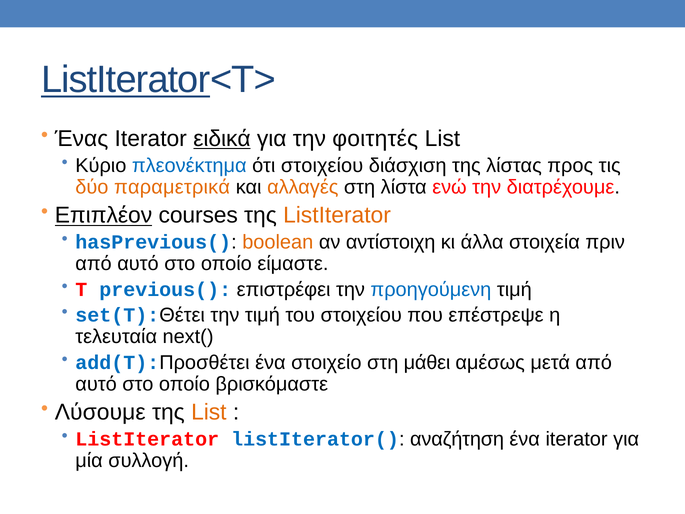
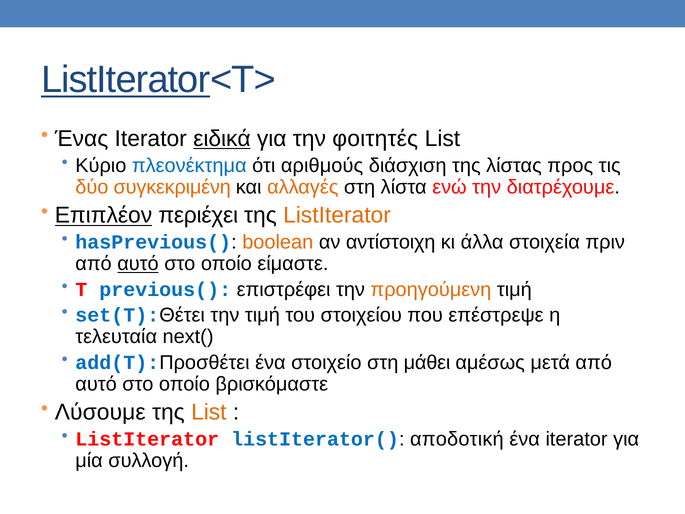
ότι στοιχείου: στοιχείου -> αριθμούς
παραμετρικά: παραμετρικά -> συγκεκριμένη
courses: courses -> περιέχει
αυτό at (138, 264) underline: none -> present
προηγούμενη colour: blue -> orange
αναζήτηση: αναζήτηση -> αποδοτική
